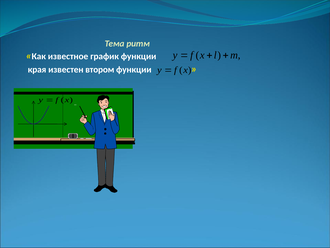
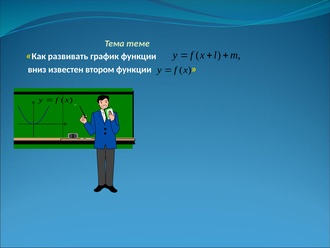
ритм: ритм -> теме
известное: известное -> развивать
края: края -> вниз
